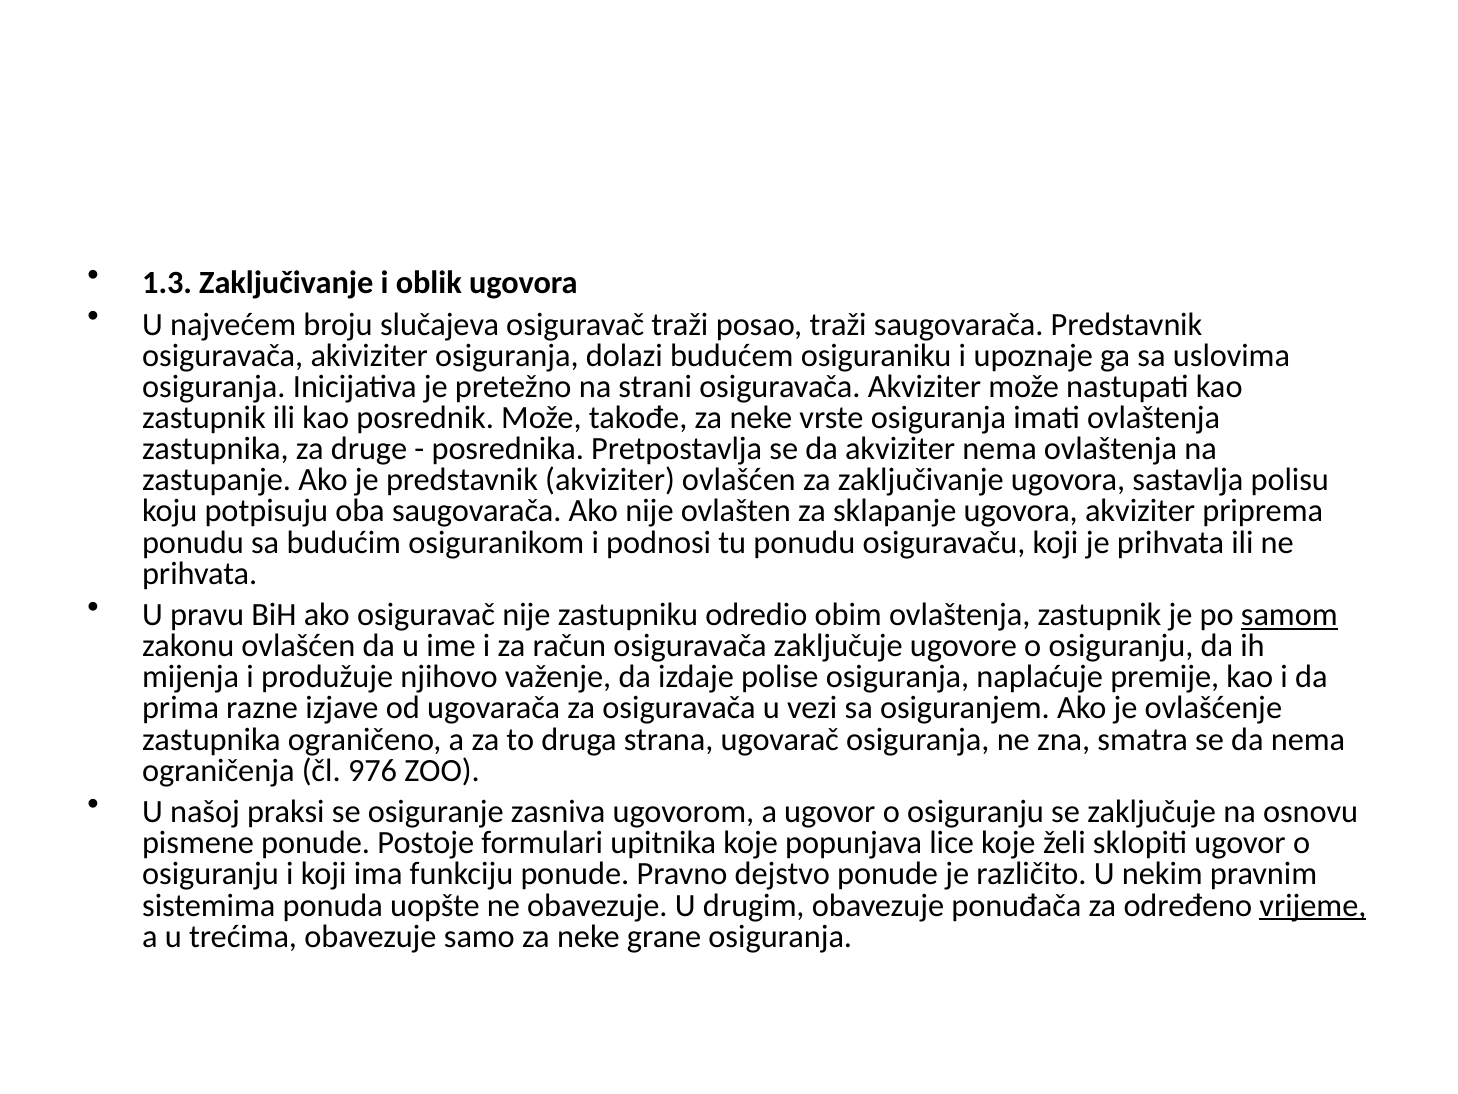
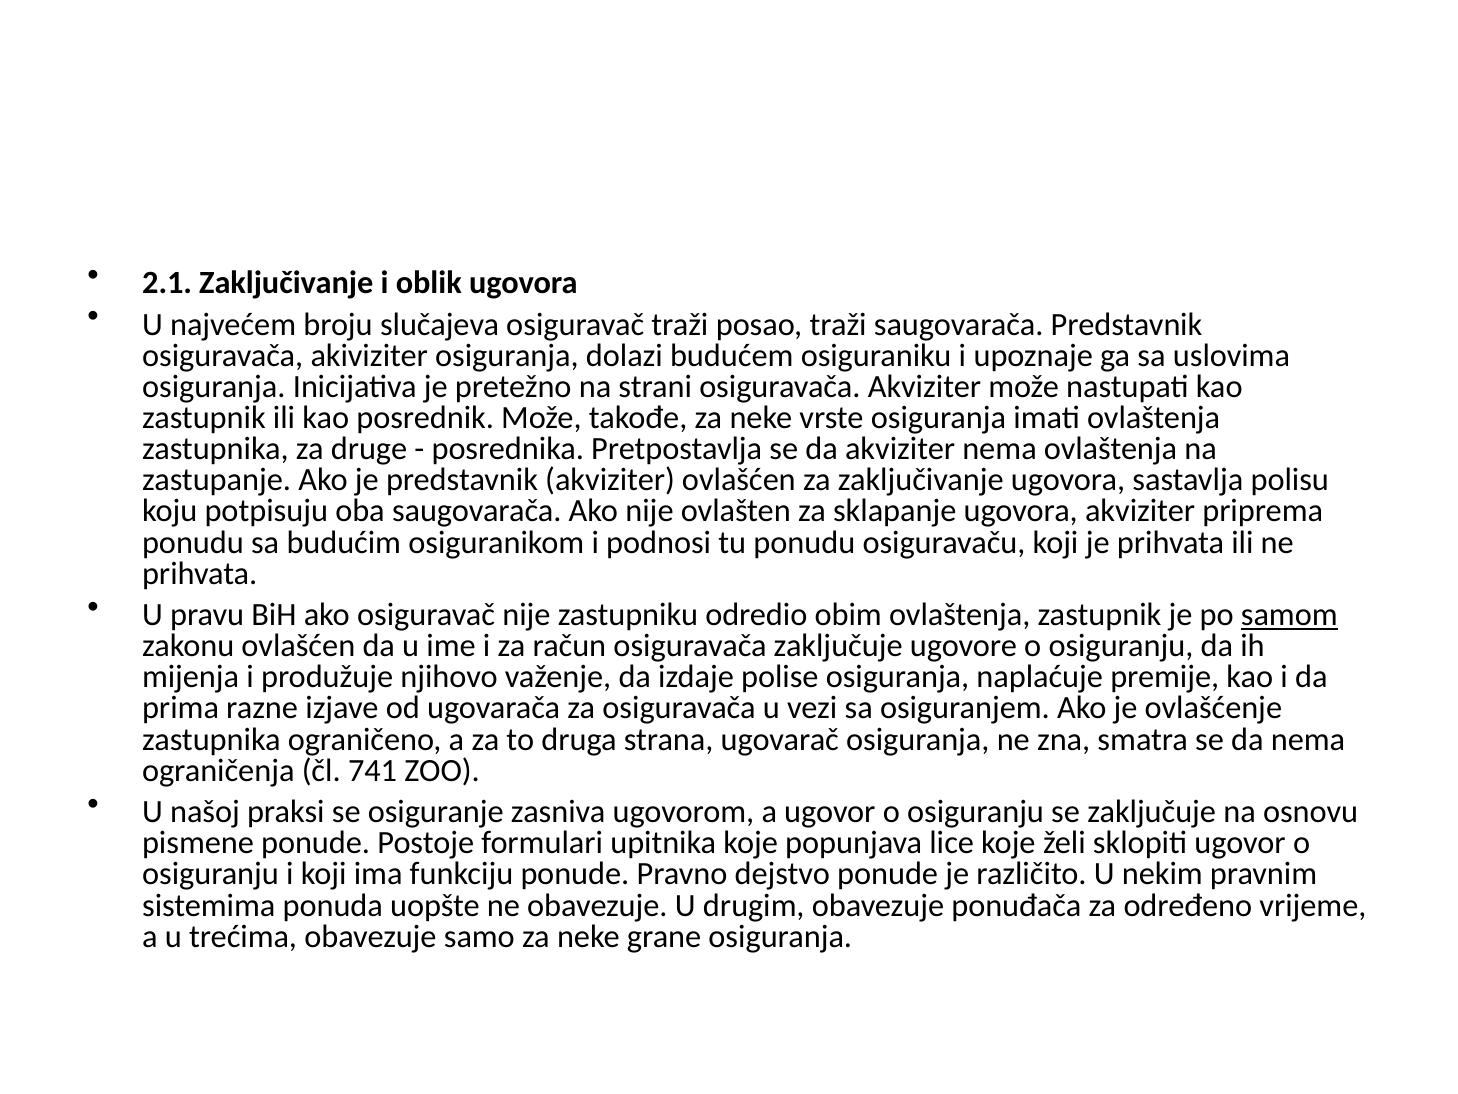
1.3: 1.3 -> 2.1
976: 976 -> 741
vrijeme underline: present -> none
